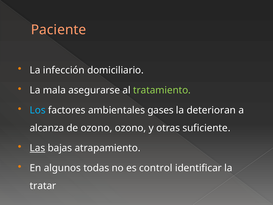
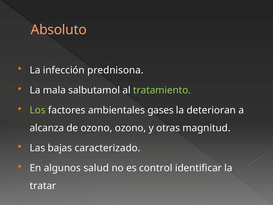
Paciente: Paciente -> Absoluto
domiciliario: domiciliario -> prednisona
asegurarse: asegurarse -> salbutamol
Los colour: light blue -> light green
suficiente: suficiente -> magnitud
Las underline: present -> none
atrapamiento: atrapamiento -> caracterizado
todas: todas -> salud
